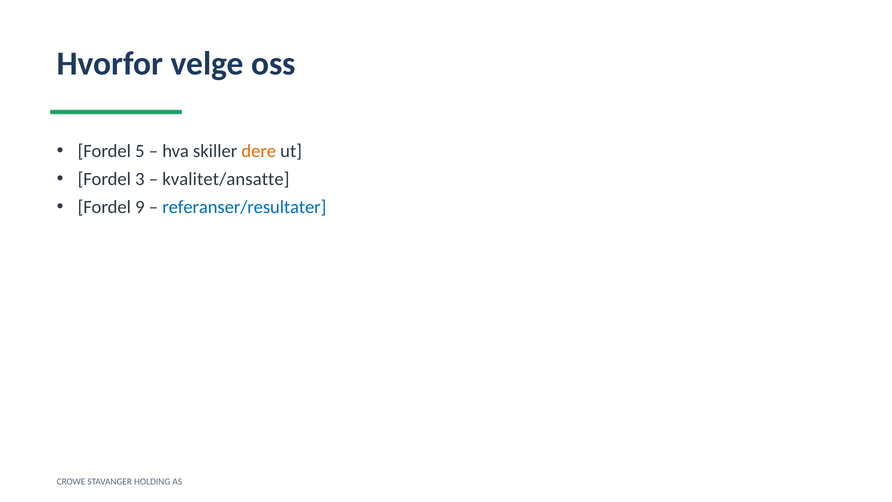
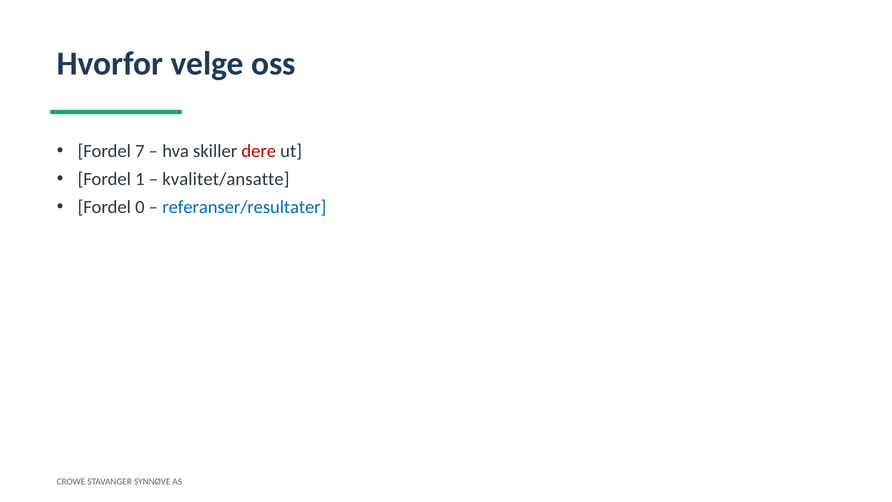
5: 5 -> 7
dere colour: orange -> red
3: 3 -> 1
9: 9 -> 0
HOLDING: HOLDING -> SYNNØVE
